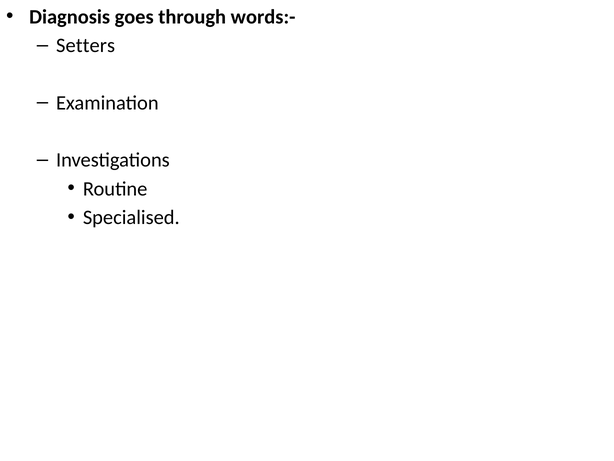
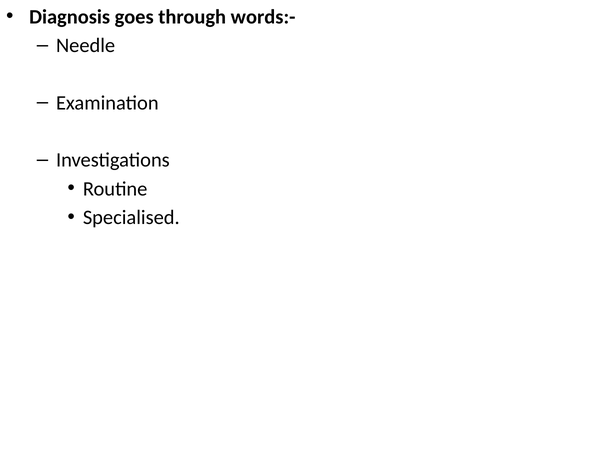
Setters: Setters -> Needle
